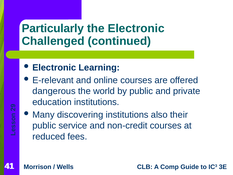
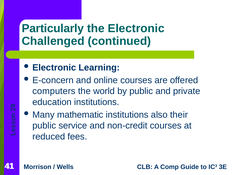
E-relevant: E-relevant -> E-concern
dangerous: dangerous -> computers
discovering: discovering -> mathematic
